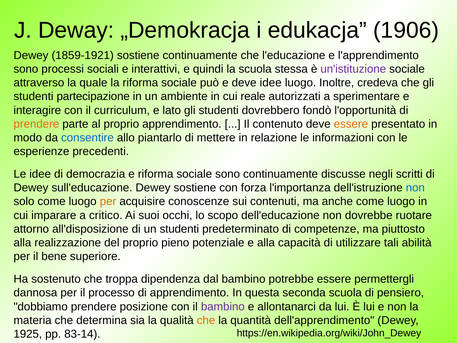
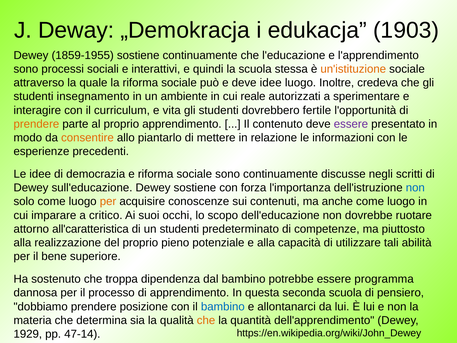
1906: 1906 -> 1903
1859-1921: 1859-1921 -> 1859-1955
un'istituzione colour: purple -> orange
partecipazione: partecipazione -> insegnamento
lato: lato -> vita
fondò: fondò -> fertile
essere at (351, 124) colour: orange -> purple
consentire colour: blue -> orange
all'disposizione: all'disposizione -> all'caratteristica
permettergli: permettergli -> programma
bambino at (223, 306) colour: purple -> blue
1925: 1925 -> 1929
83-14: 83-14 -> 47-14
